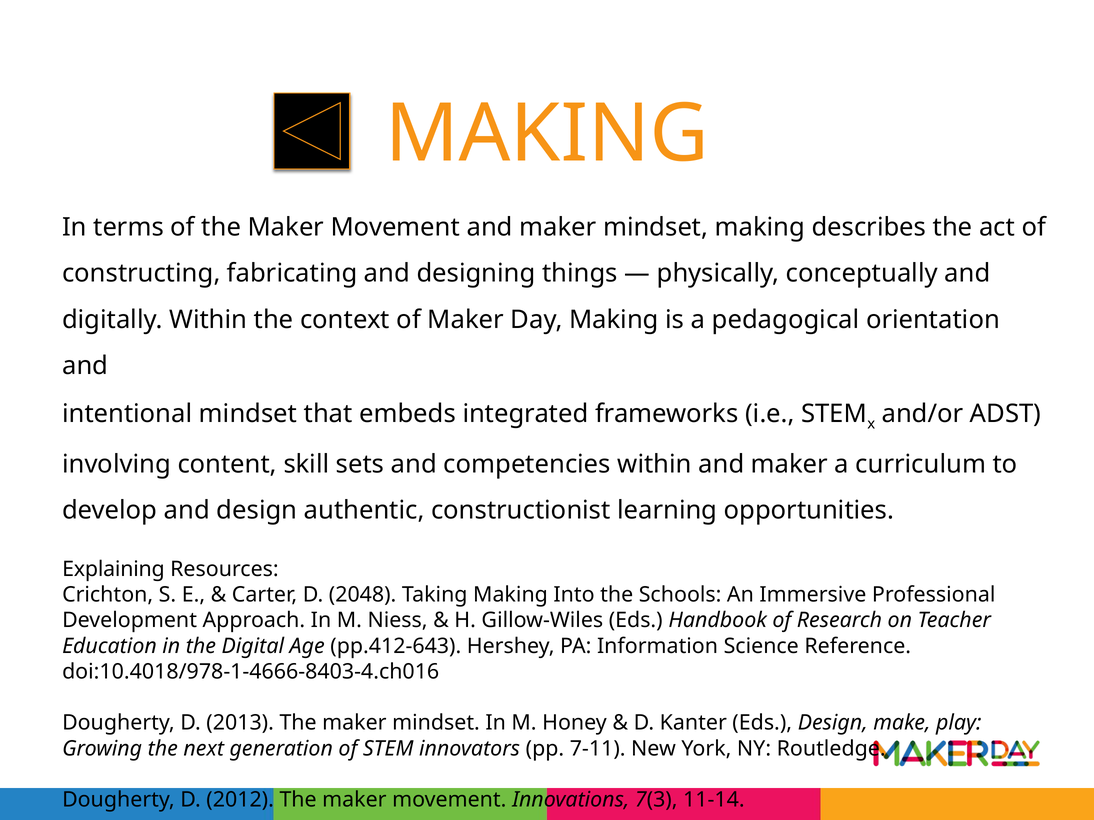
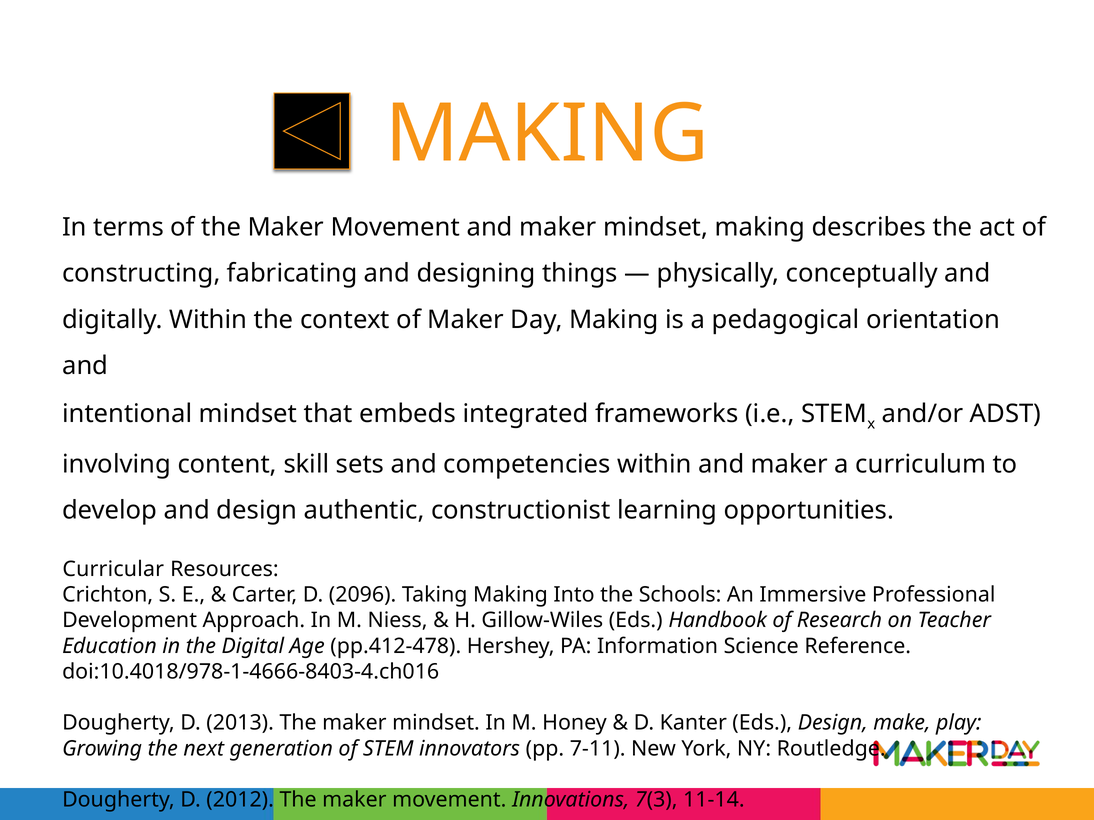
Explaining: Explaining -> Curricular
2048: 2048 -> 2096
pp.412-643: pp.412-643 -> pp.412-478
